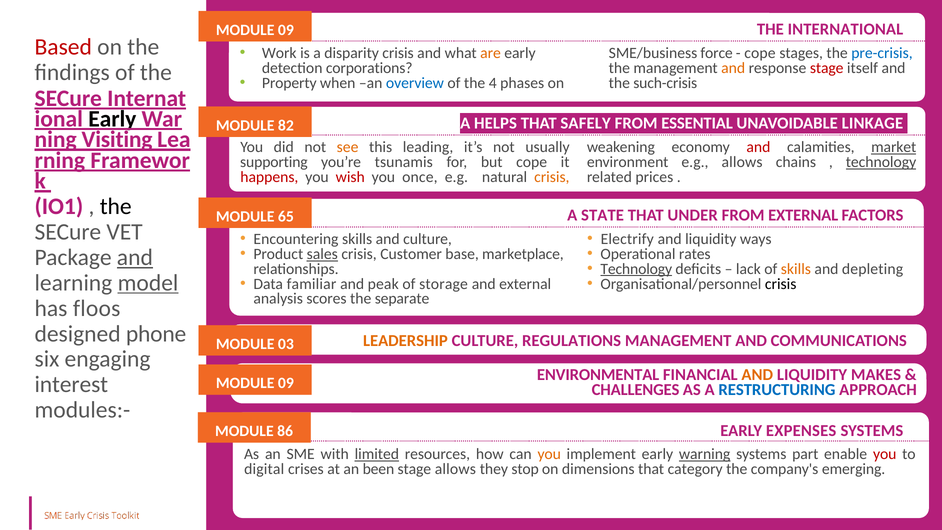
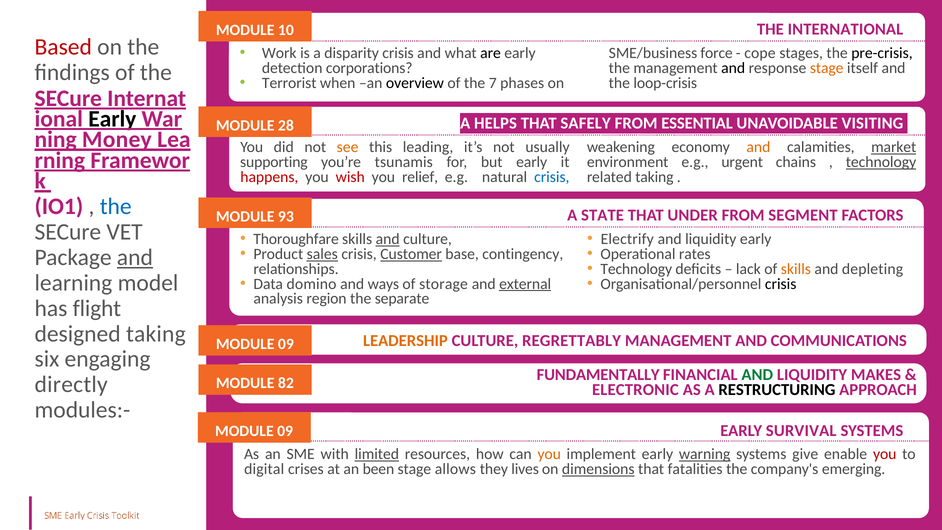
09 at (286, 30): 09 -> 10
are colour: orange -> black
pre-crisis colour: blue -> black
and at (733, 68) colour: orange -> black
stage at (827, 68) colour: red -> orange
Property: Property -> Terrorist
overview colour: blue -> black
4: 4 -> 7
such-crisis: such-crisis -> loop-crisis
LINKAGE: LINKAGE -> VISITING
82: 82 -> 28
Visiting: Visiting -> Money
and at (758, 147) colour: red -> orange
but cope: cope -> early
e.g allows: allows -> urgent
once: once -> relief
crisis at (552, 177) colour: orange -> blue
related prices: prices -> taking
the at (116, 207) colour: black -> blue
FROM EXTERNAL: EXTERNAL -> SEGMENT
65: 65 -> 93
Encountering: Encountering -> Thoroughfare
and at (388, 239) underline: none -> present
liquidity ways: ways -> early
Customer underline: none -> present
marketplace: marketplace -> contingency
Technology at (636, 269) underline: present -> none
model underline: present -> none
familiar: familiar -> domino
peak: peak -> ways
external at (525, 284) underline: none -> present
scores: scores -> region
floos: floos -> flight
designed phone: phone -> taking
REGULATIONS: REGULATIONS -> REGRETTABLY
03 at (286, 344): 03 -> 09
ENVIRONMENTAL: ENVIRONMENTAL -> FUNDAMENTALLY
AND at (757, 375) colour: orange -> green
interest: interest -> directly
09 at (286, 383): 09 -> 82
CHALLENGES: CHALLENGES -> ELECTRONIC
RESTRUCTURING colour: blue -> black
EXPENSES: EXPENSES -> SURVIVAL
86 at (285, 431): 86 -> 09
part: part -> give
stop: stop -> lives
dimensions underline: none -> present
category: category -> fatalities
